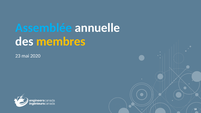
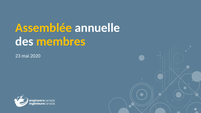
Assemblée colour: light blue -> yellow
